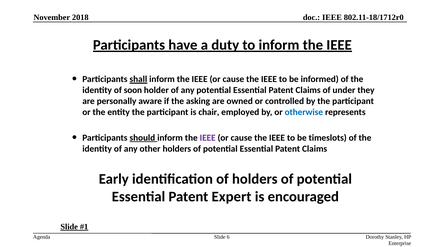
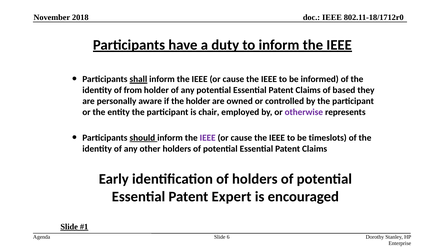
soon: soon -> from
under: under -> based
the asking: asking -> holder
otherwise colour: blue -> purple
